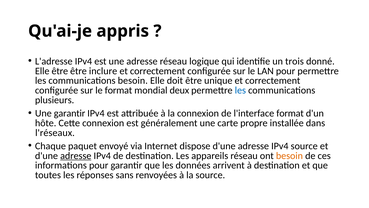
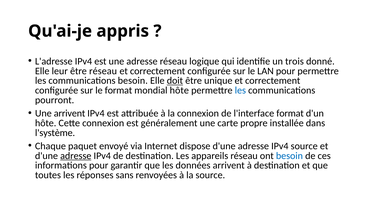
Elle être: être -> leur
être inclure: inclure -> réseau
doit underline: none -> present
mondial deux: deux -> hôte
plusieurs: plusieurs -> pourront
Une garantir: garantir -> arrivent
l'réseaux: l'réseaux -> l'système
besoin at (289, 155) colour: orange -> blue
